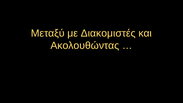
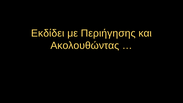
Μεταξύ: Μεταξύ -> Εκδίδει
Διακομιστές: Διακομιστές -> Περιήγησης
